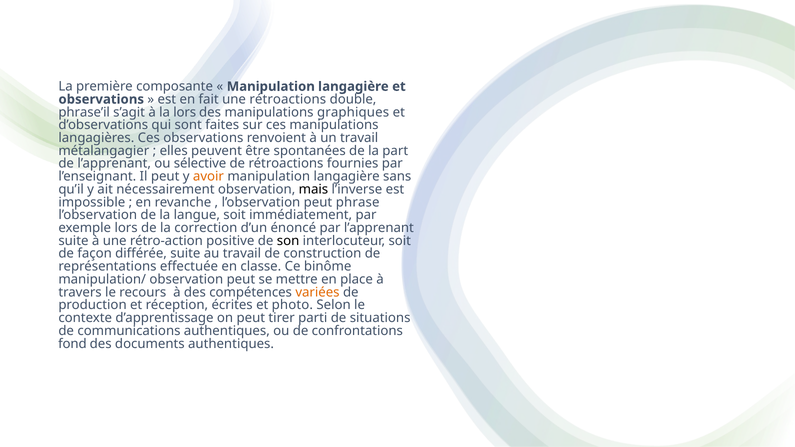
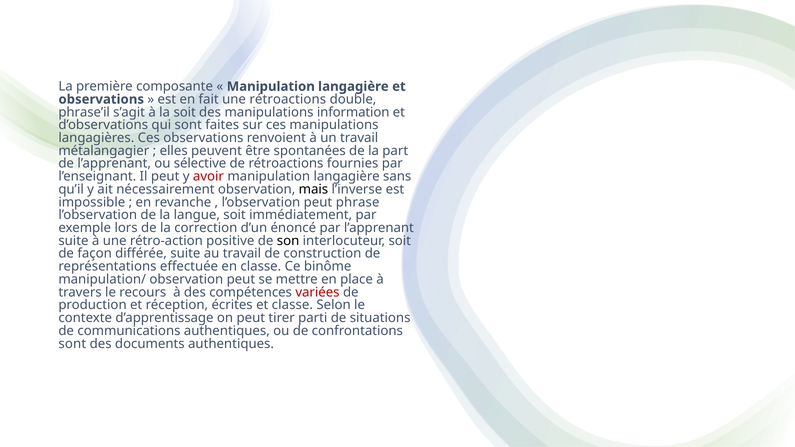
la lors: lors -> soit
graphiques: graphiques -> information
avoir colour: orange -> red
variées colour: orange -> red
et photo: photo -> classe
fond at (72, 344): fond -> sont
